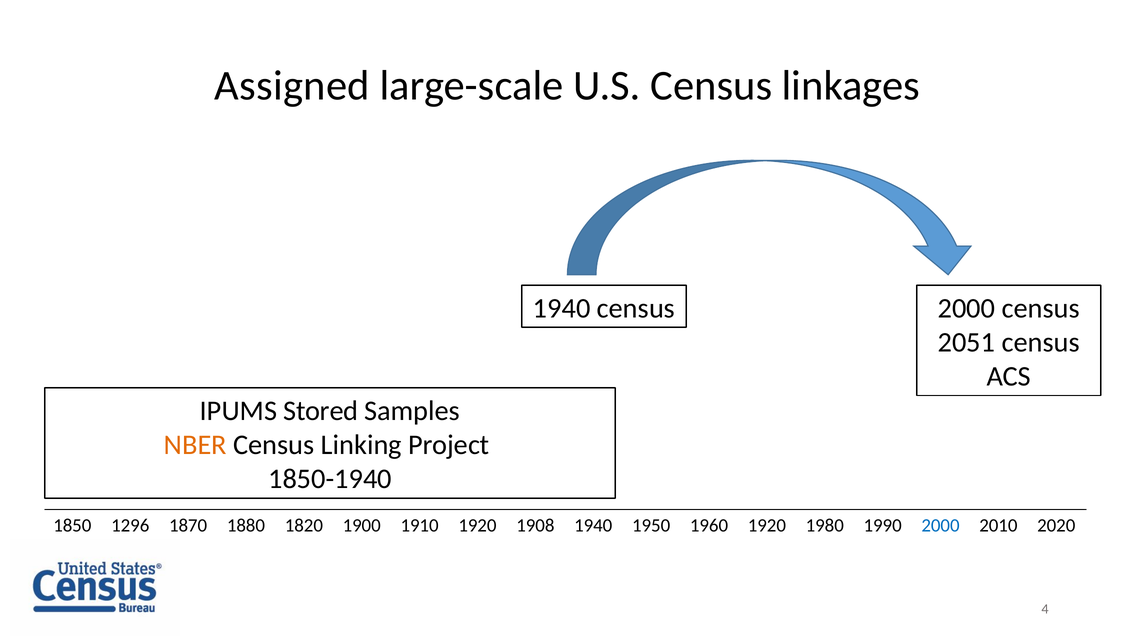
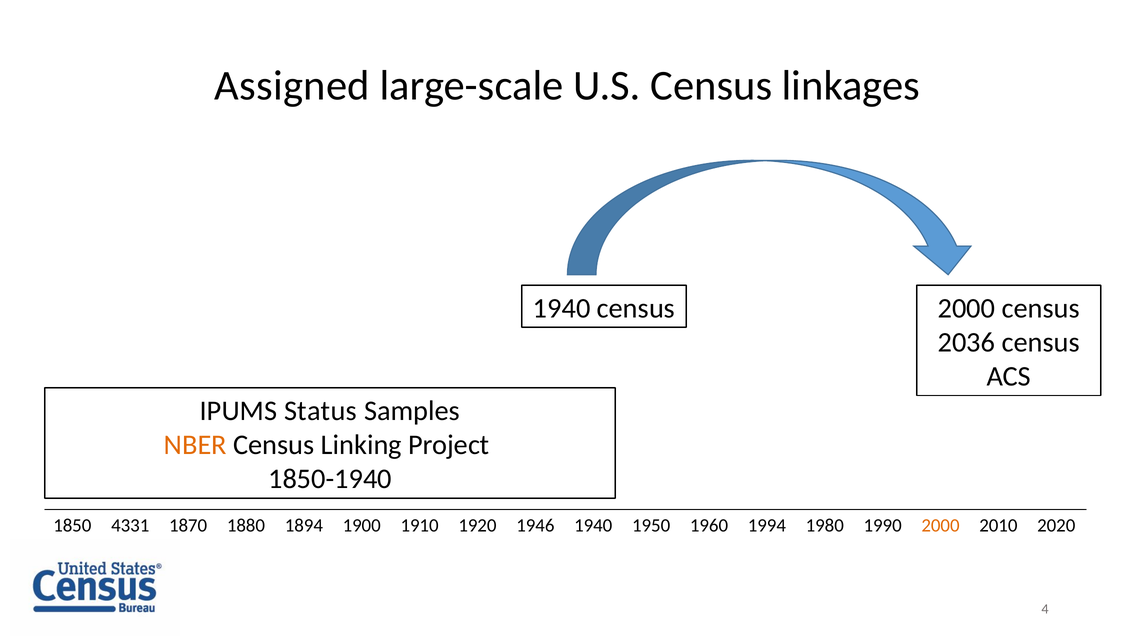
2051: 2051 -> 2036
Stored: Stored -> Status
1296: 1296 -> 4331
1820: 1820 -> 1894
1908: 1908 -> 1946
1960 1920: 1920 -> 1994
2000 at (941, 526) colour: blue -> orange
